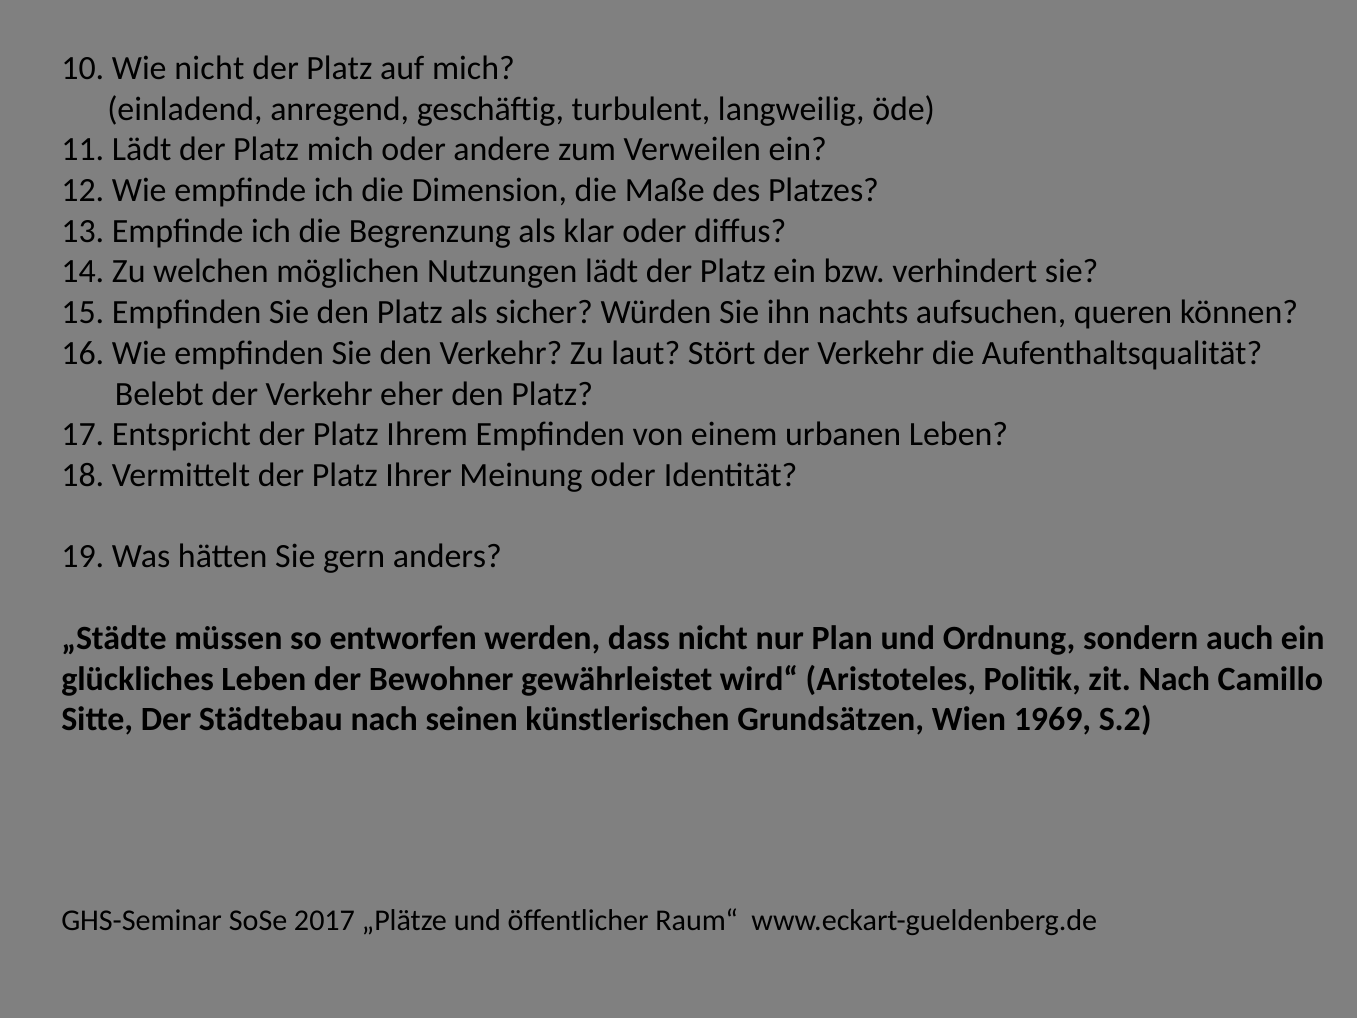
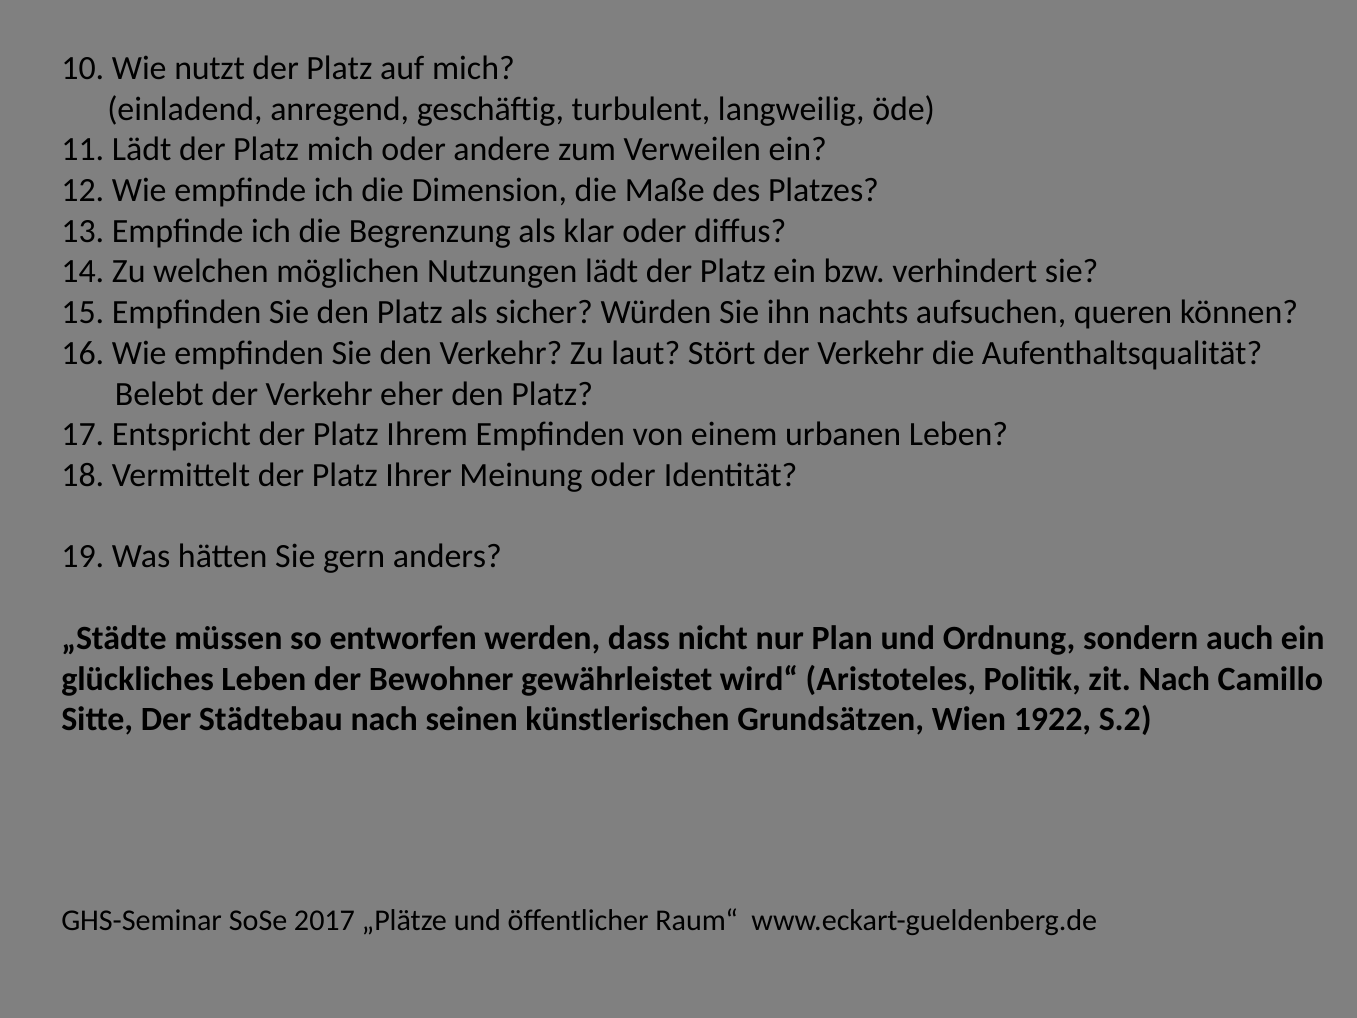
Wie nicht: nicht -> nutzt
1969: 1969 -> 1922
